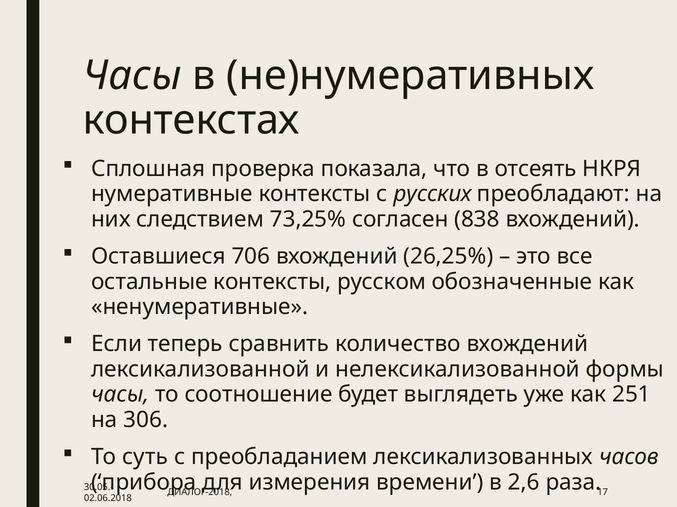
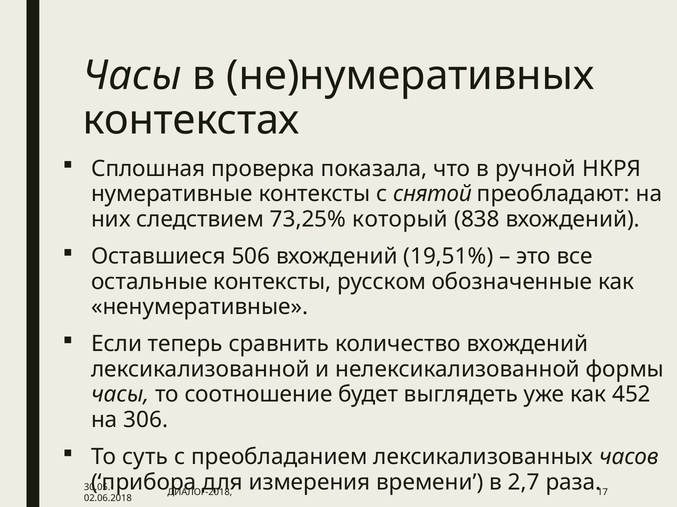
отсеять: отсеять -> ручной
русских: русских -> снятой
согласен: согласен -> который
706: 706 -> 506
26,25%: 26,25% -> 19,51%
251: 251 -> 452
2,6: 2,6 -> 2,7
